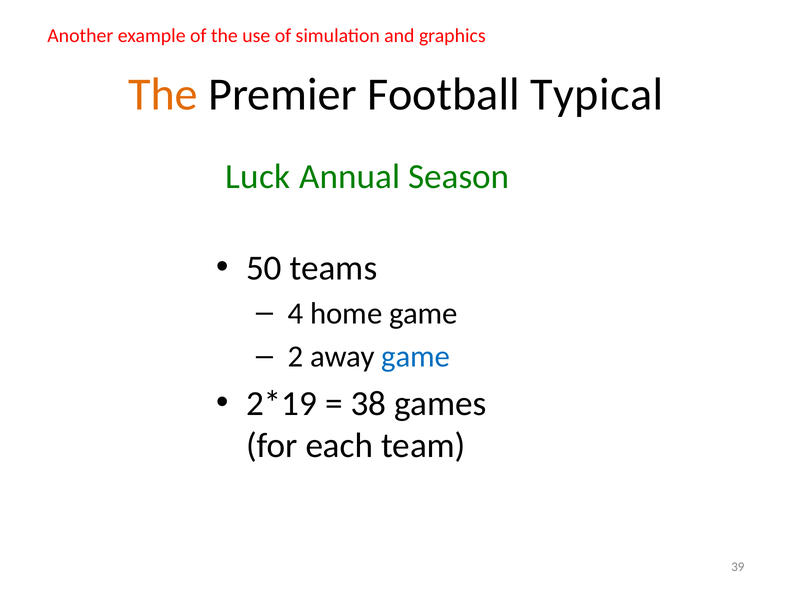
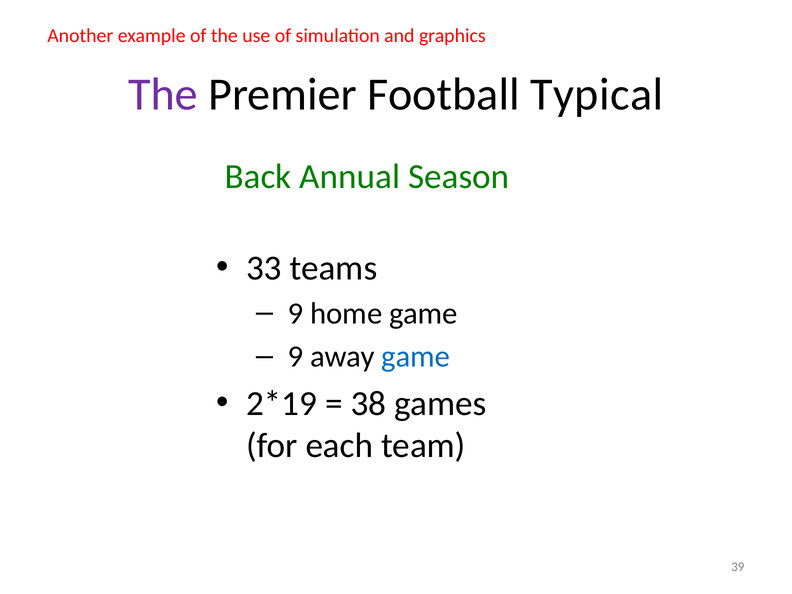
The at (163, 95) colour: orange -> purple
Luck: Luck -> Back
50: 50 -> 33
4 at (295, 313): 4 -> 9
2 at (295, 357): 2 -> 9
